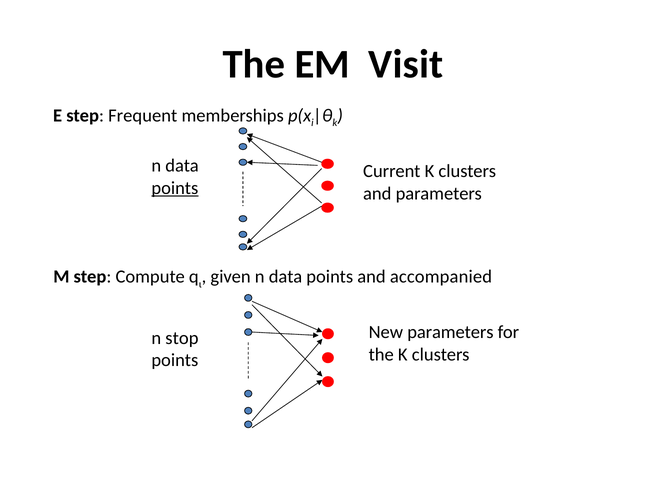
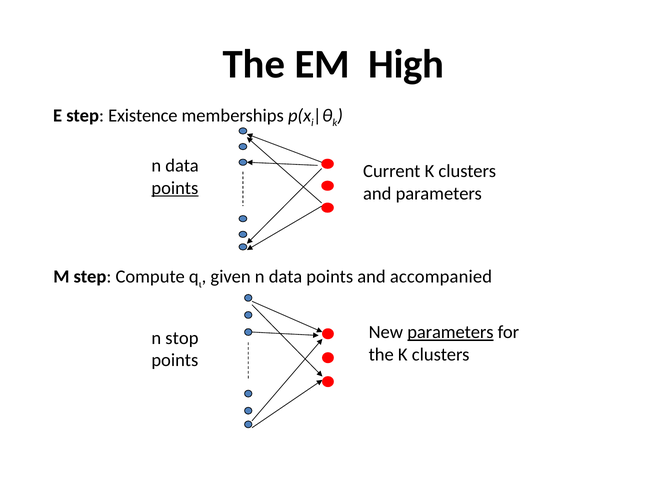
Visit: Visit -> High
Frequent: Frequent -> Existence
parameters at (450, 333) underline: none -> present
